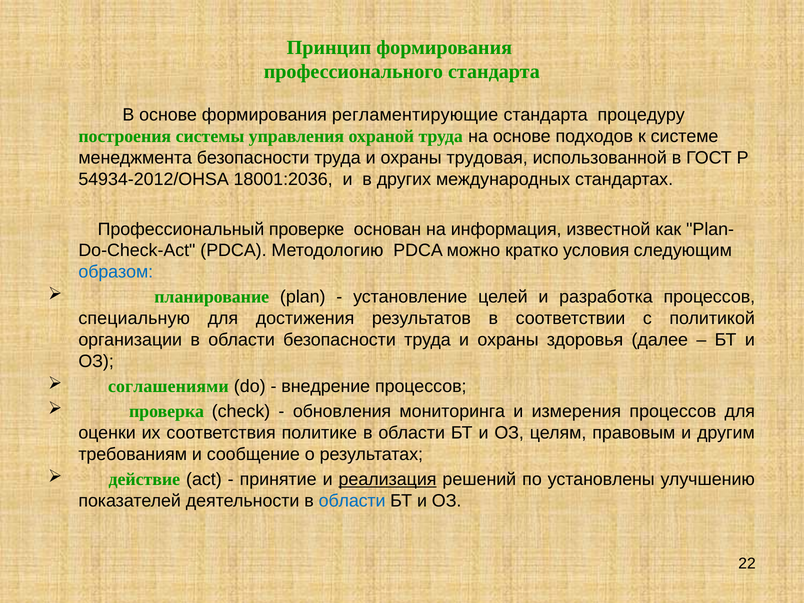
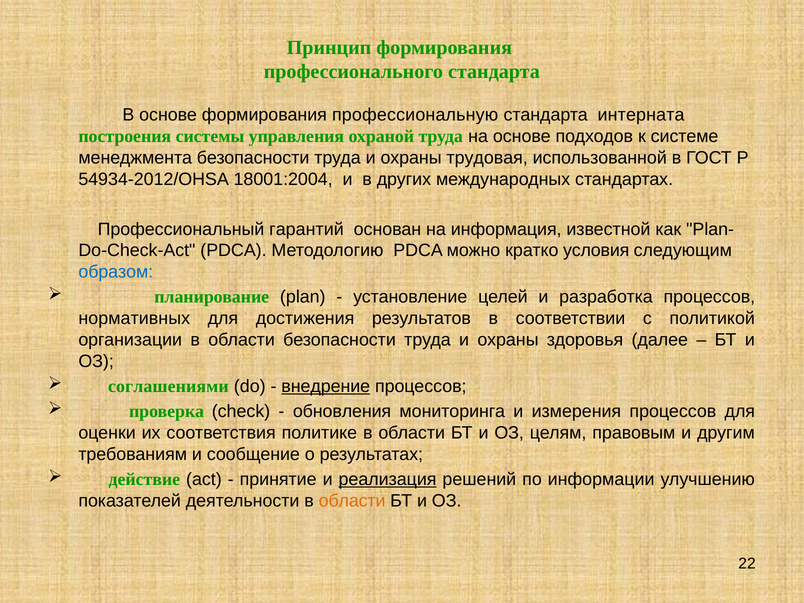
регламентирующие: регламентирующие -> профессиональную
процедуру: процедуру -> интерната
18001:2036: 18001:2036 -> 18001:2004
проверке: проверке -> гарантий
специальную: специальную -> нормативных
внедрение underline: none -> present
установлены: установлены -> информации
области at (352, 501) colour: blue -> orange
